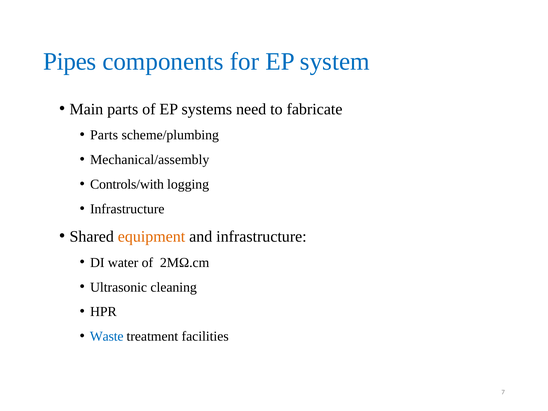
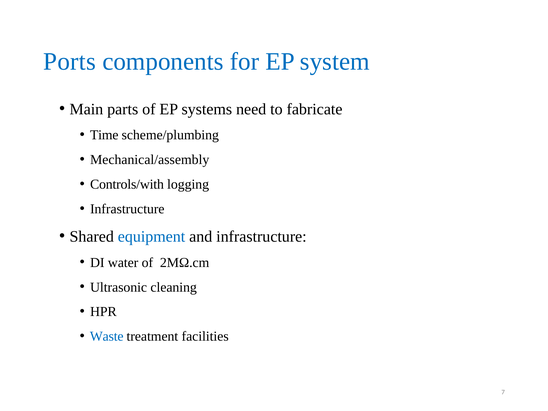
Pipes: Pipes -> Ports
Parts at (104, 135): Parts -> Time
equipment colour: orange -> blue
